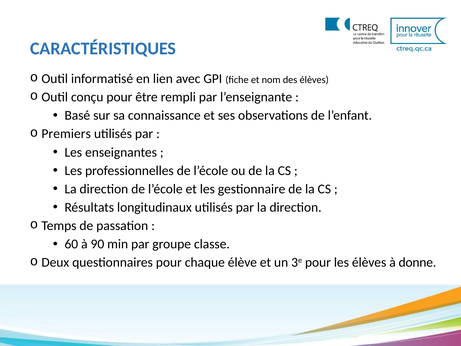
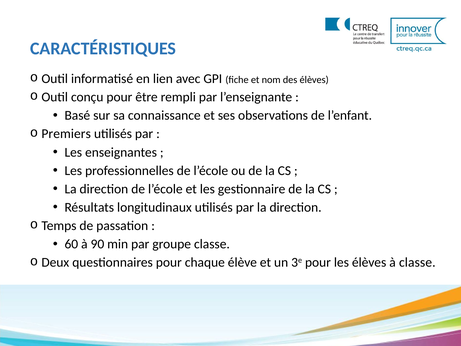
à donne: donne -> classe
